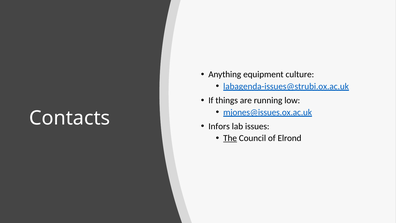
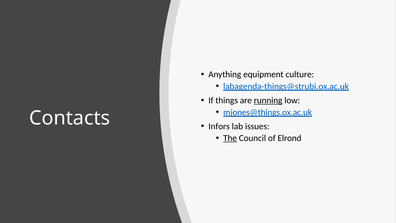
labagenda-issues@strubi.ox.ac.uk: labagenda-issues@strubi.ox.ac.uk -> labagenda-things@strubi.ox.ac.uk
running underline: none -> present
mjones@issues.ox.ac.uk: mjones@issues.ox.ac.uk -> mjones@things.ox.ac.uk
